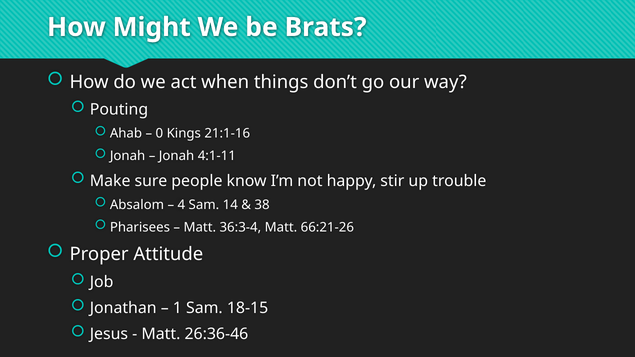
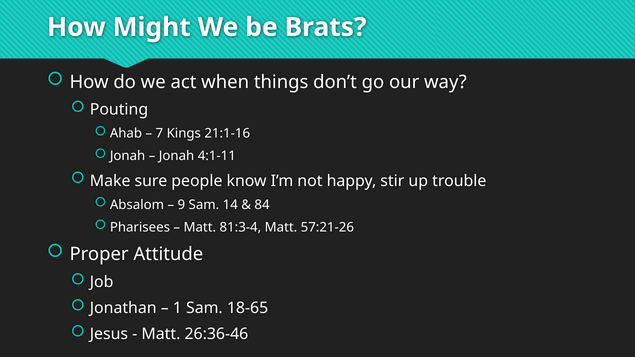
0: 0 -> 7
4: 4 -> 9
38: 38 -> 84
36:3-4: 36:3-4 -> 81:3-4
66:21-26: 66:21-26 -> 57:21-26
18-15: 18-15 -> 18-65
